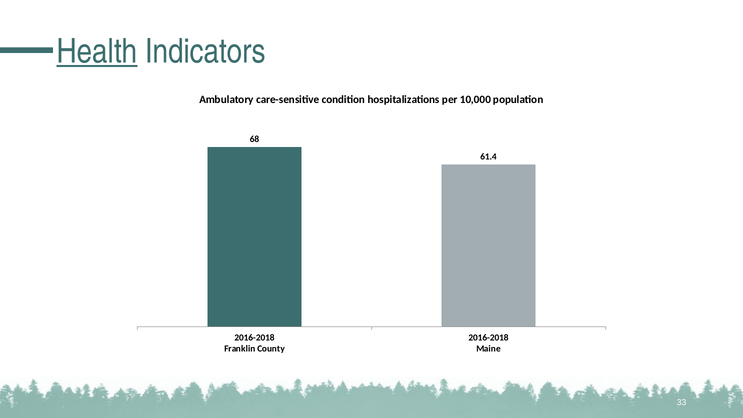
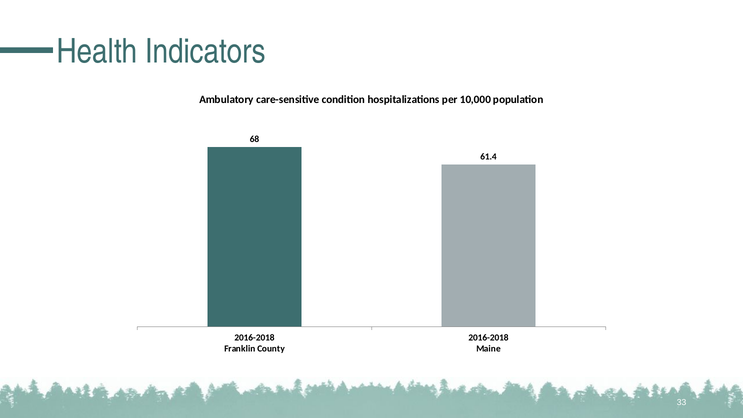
Health underline: present -> none
